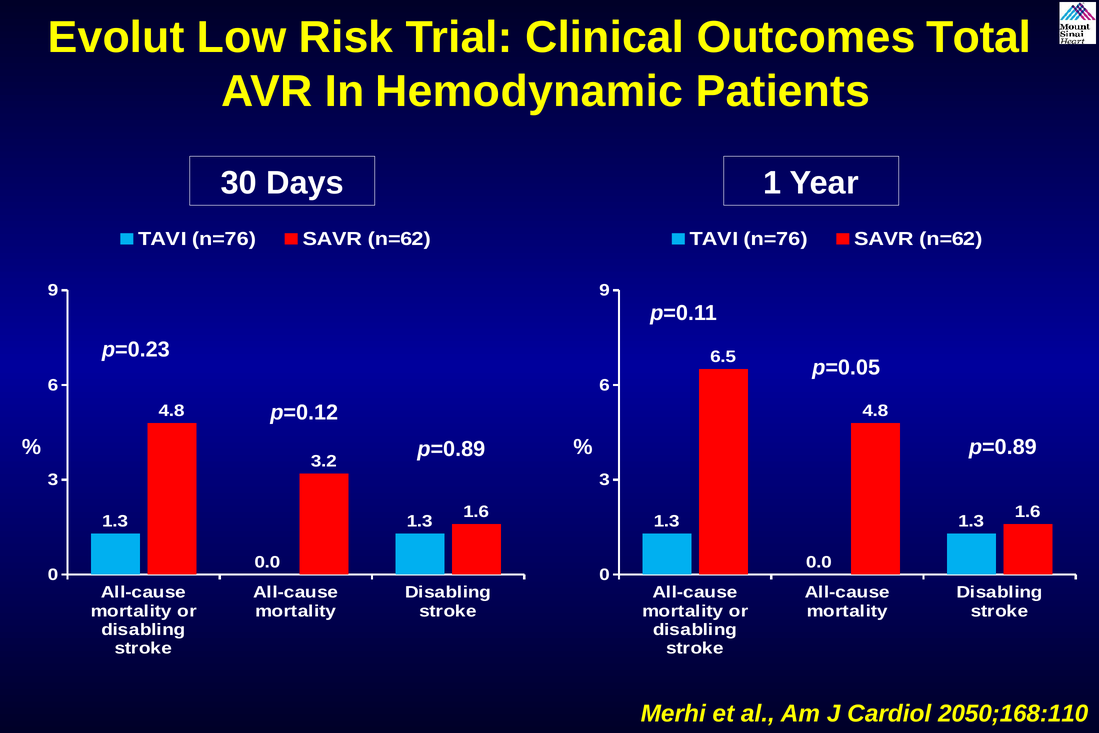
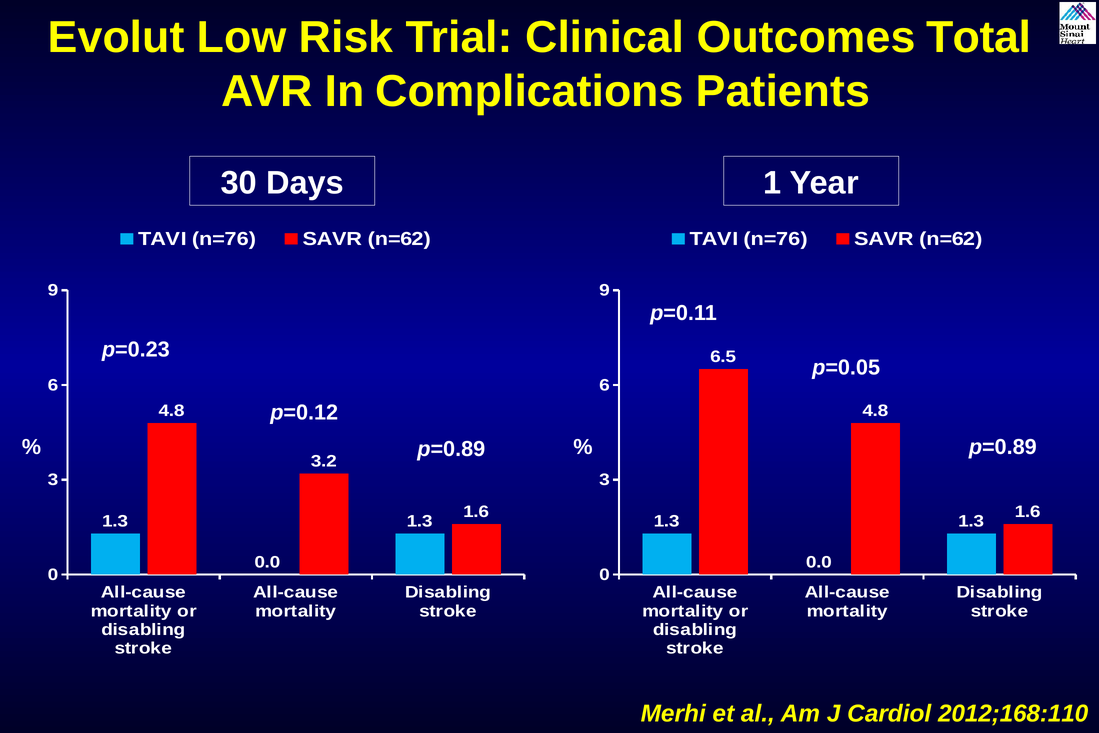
Hemodynamic: Hemodynamic -> Complications
2050;168:110: 2050;168:110 -> 2012;168:110
